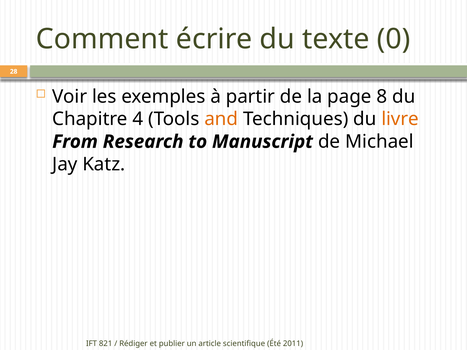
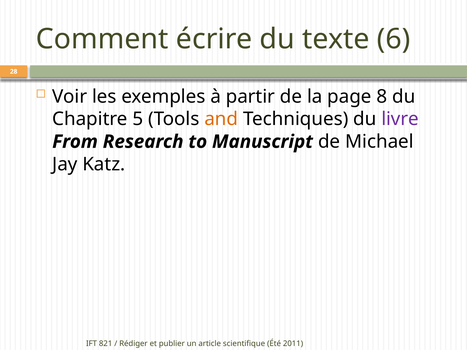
0: 0 -> 6
4: 4 -> 5
livre colour: orange -> purple
